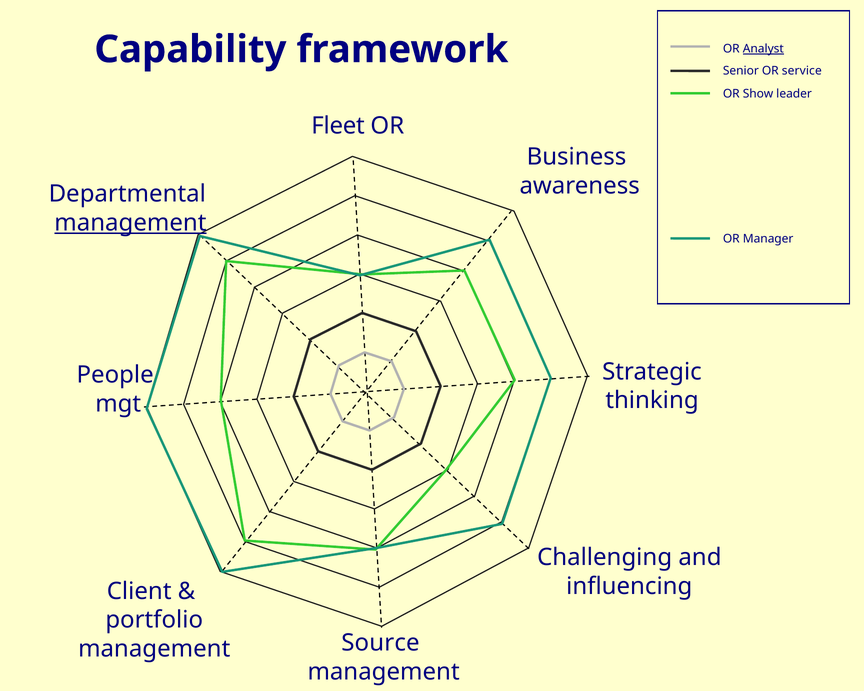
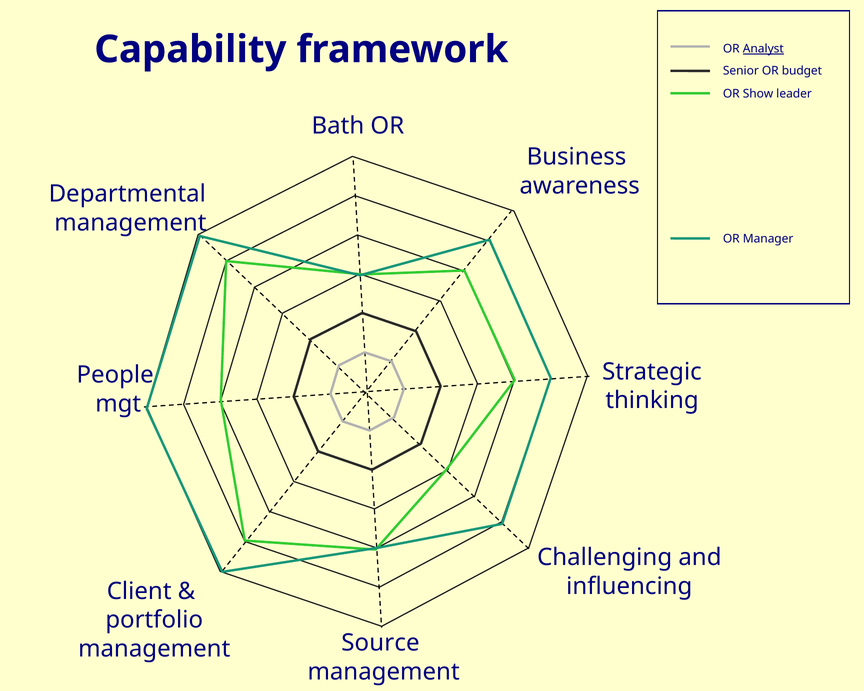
service: service -> budget
Fleet: Fleet -> Bath
management at (130, 223) underline: present -> none
